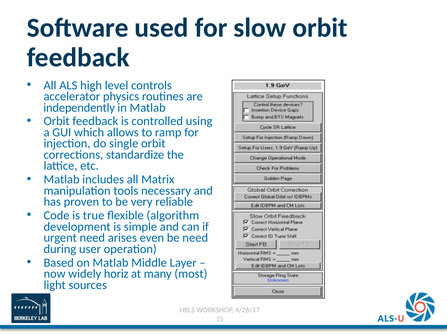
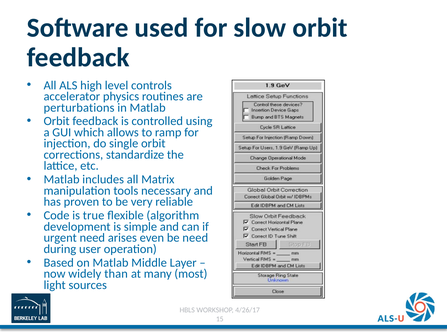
independently: independently -> perturbations
horiz: horiz -> than
